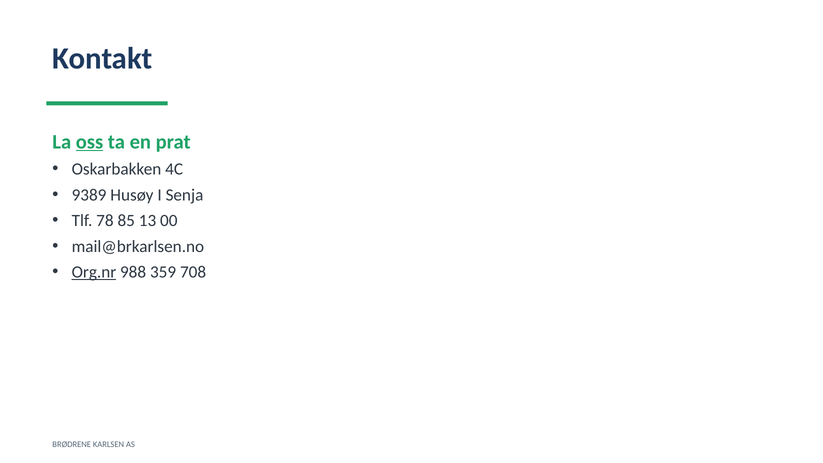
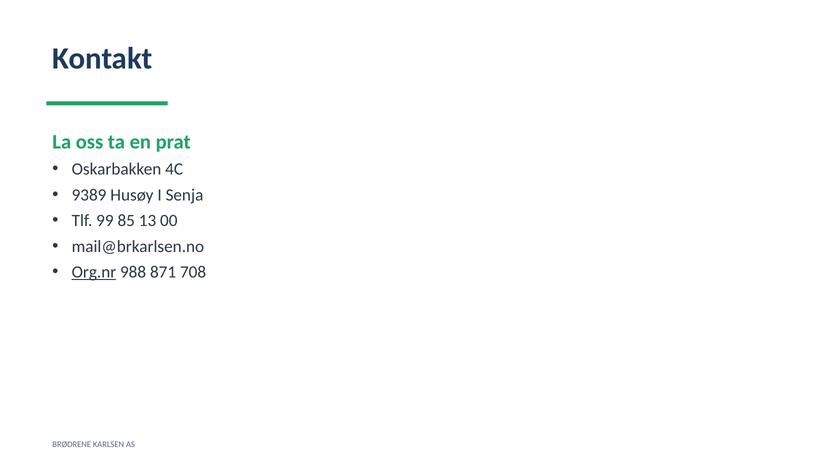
oss underline: present -> none
78: 78 -> 99
359: 359 -> 871
